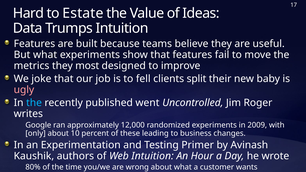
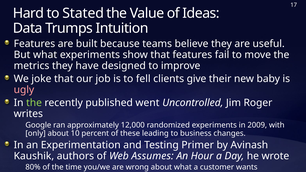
Estate: Estate -> Stated
most: most -> have
split: split -> give
the at (34, 103) colour: light blue -> light green
Web Intuition: Intuition -> Assumes
